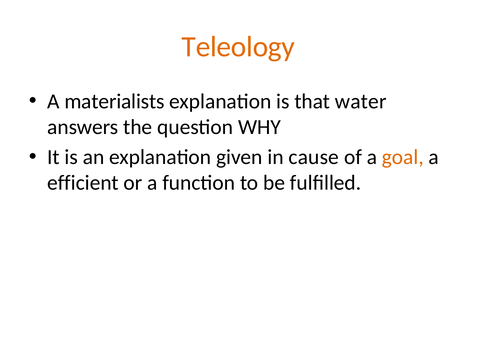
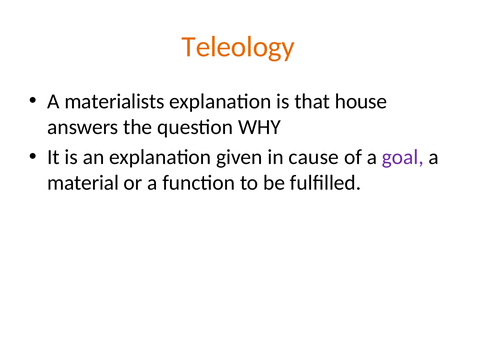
water: water -> house
goal colour: orange -> purple
efficient: efficient -> material
